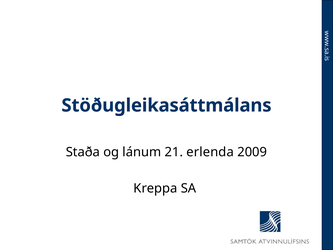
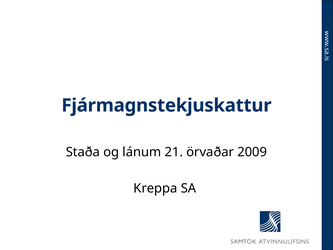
Stöðugleikasáttmálans: Stöðugleikasáttmálans -> Fjármagnstekjuskattur
erlenda: erlenda -> örvaðar
